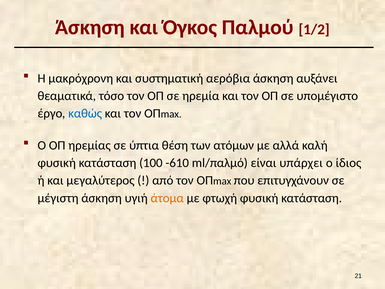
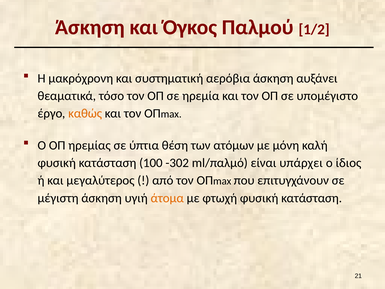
καθώς colour: blue -> orange
αλλά: αλλά -> μόνη
-610: -610 -> -302
